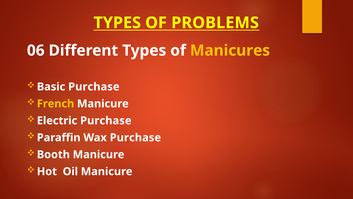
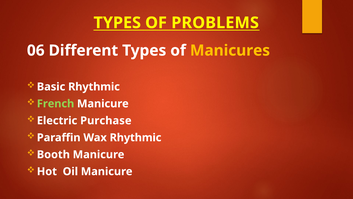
Basic Purchase: Purchase -> Rhythmic
French colour: yellow -> light green
Wax Purchase: Purchase -> Rhythmic
